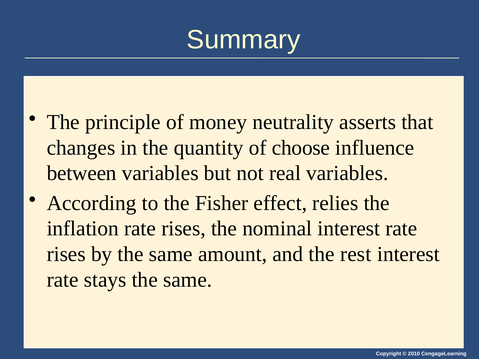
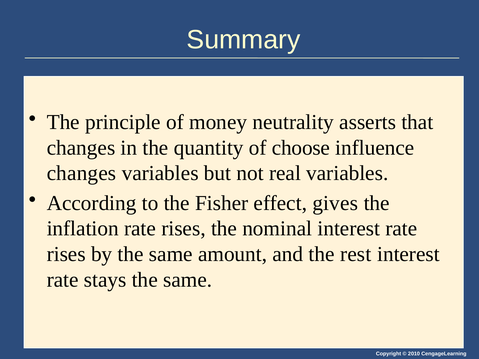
between at (82, 173): between -> changes
relies: relies -> gives
